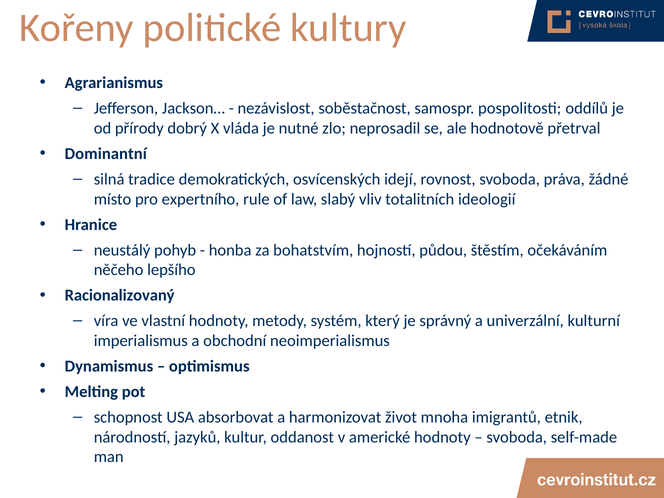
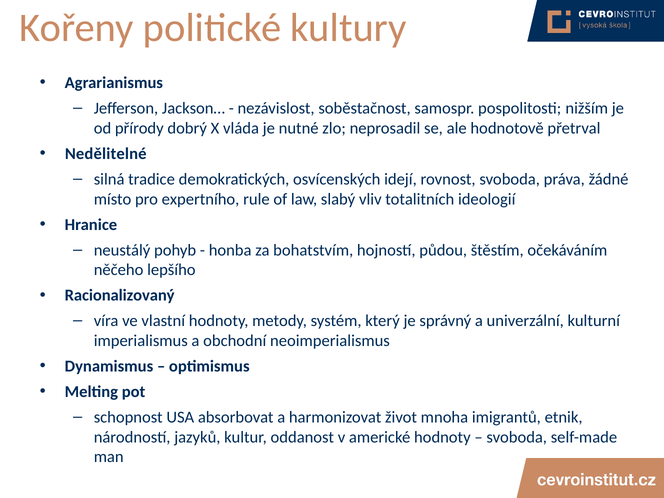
oddílů: oddílů -> nižším
Dominantní: Dominantní -> Nedělitelné
